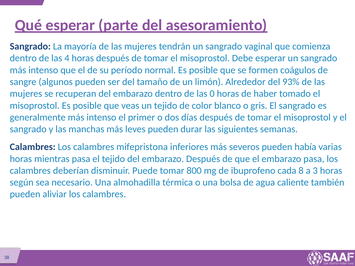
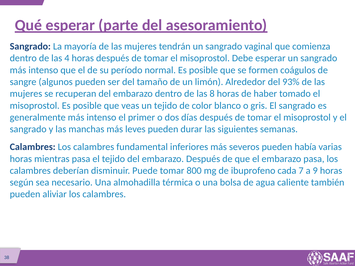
0: 0 -> 8
mifepristona: mifepristona -> fundamental
8: 8 -> 7
3: 3 -> 9
